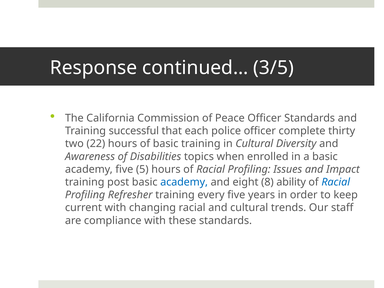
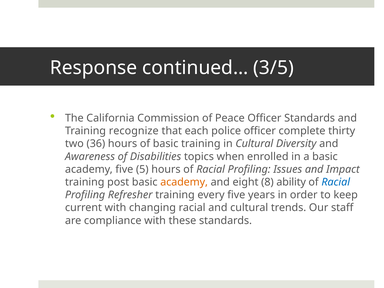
successful: successful -> recognize
22: 22 -> 36
academy at (184, 182) colour: blue -> orange
